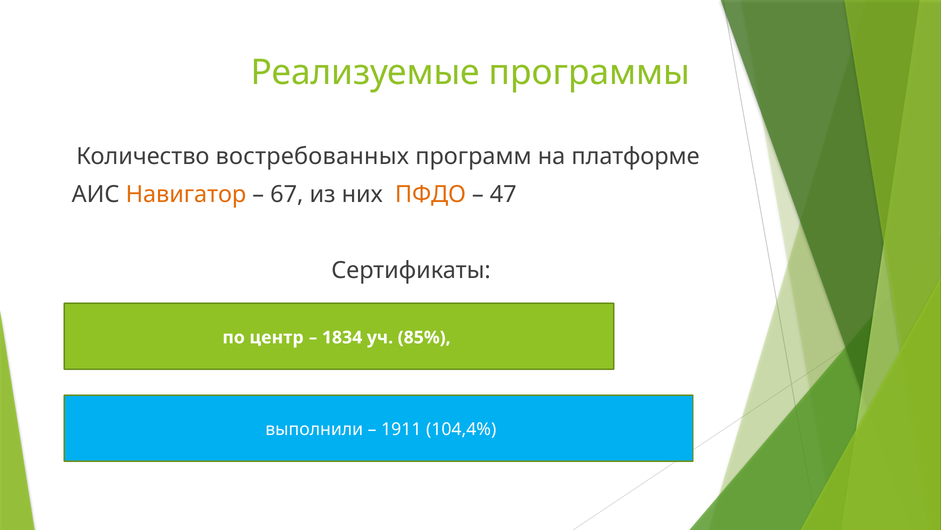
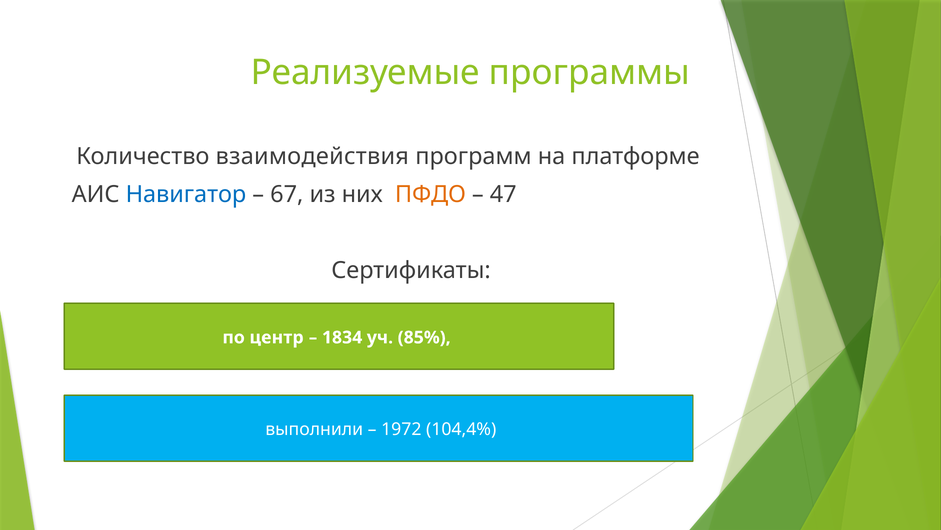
востребованных: востребованных -> взаимодействия
Навигатор colour: orange -> blue
1911: 1911 -> 1972
